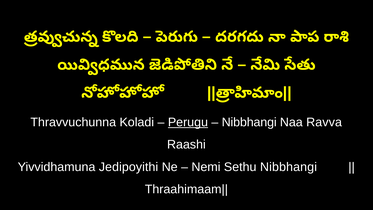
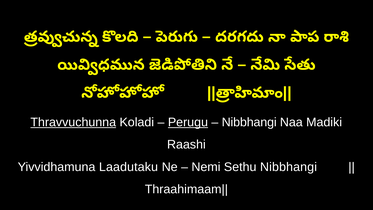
Thravvuchunna underline: none -> present
Ravva: Ravva -> Madiki
Jedipoyithi: Jedipoyithi -> Laadutaku
